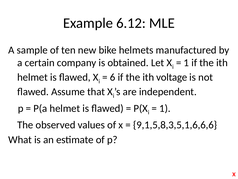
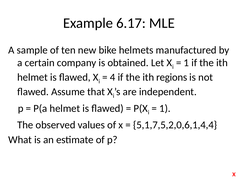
6.12: 6.12 -> 6.17
6: 6 -> 4
voltage: voltage -> regions
9,1,5,8,3,5,1,6,6,6: 9,1,5,8,3,5,1,6,6,6 -> 5,1,7,5,2,0,6,1,4,4
